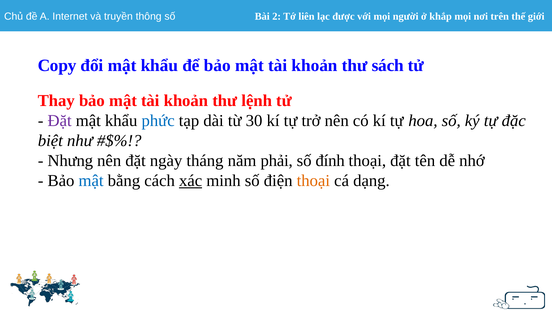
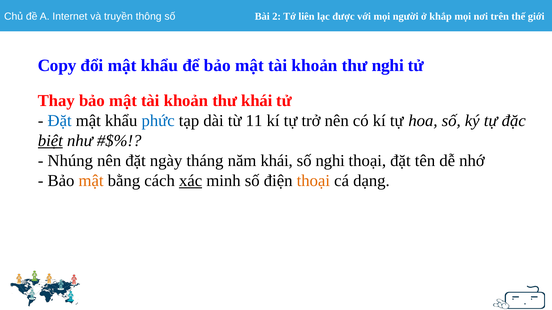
thư sách: sách -> nghi
thư lệnh: lệnh -> khái
Đặt at (60, 121) colour: purple -> blue
30: 30 -> 11
biệt underline: none -> present
Nhưng: Nhưng -> Nhúng
năm phải: phải -> khái
số đính: đính -> nghi
mật at (91, 181) colour: blue -> orange
